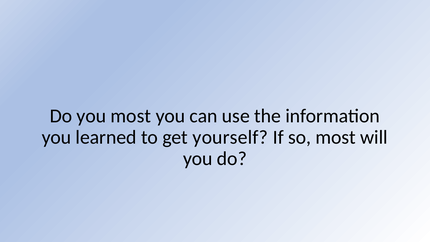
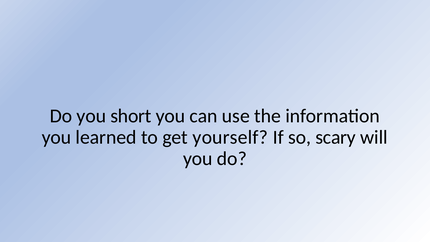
you most: most -> short
so most: most -> scary
